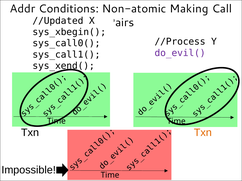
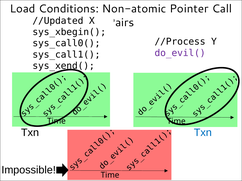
Addr: Addr -> Load
Making: Making -> Pointer
Txn at (203, 133) colour: orange -> blue
